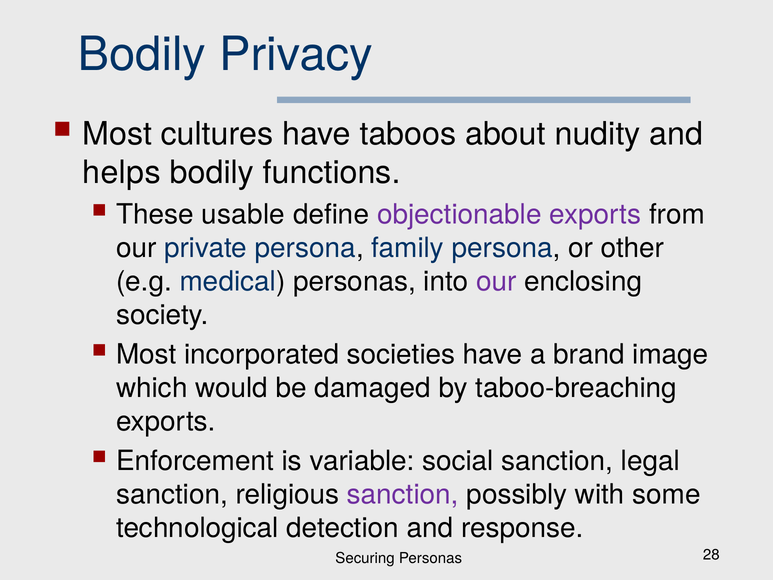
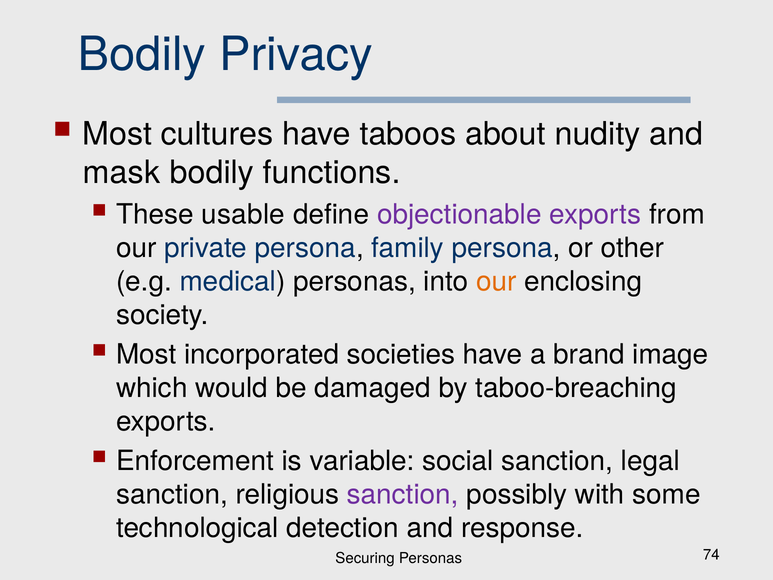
helps: helps -> mask
our at (496, 282) colour: purple -> orange
28: 28 -> 74
